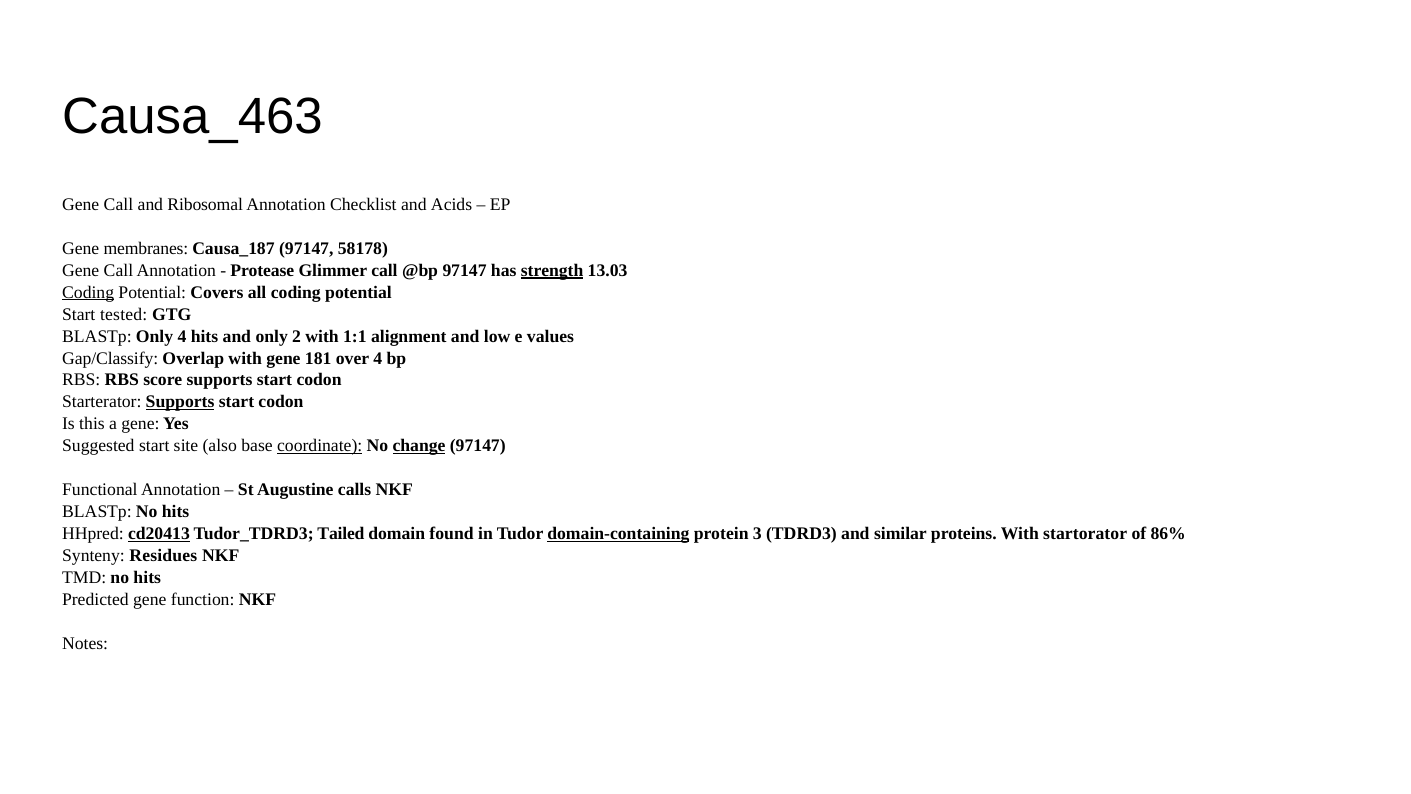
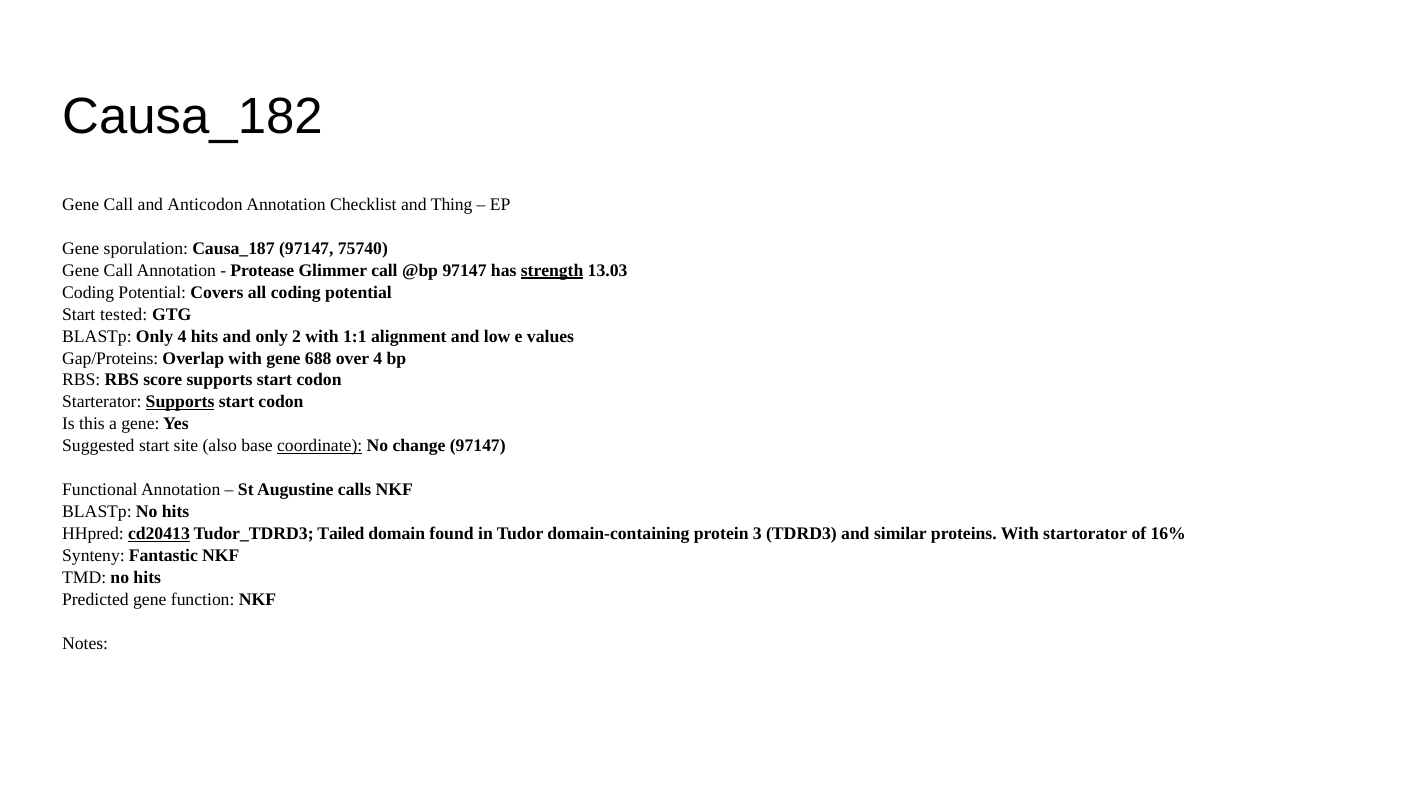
Causa_463: Causa_463 -> Causa_182
Ribosomal: Ribosomal -> Anticodon
Acids: Acids -> Thing
membranes: membranes -> sporulation
58178: 58178 -> 75740
Coding at (88, 292) underline: present -> none
Gap/Classify: Gap/Classify -> Gap/Proteins
181: 181 -> 688
change underline: present -> none
domain-containing underline: present -> none
86%: 86% -> 16%
Residues: Residues -> Fantastic
